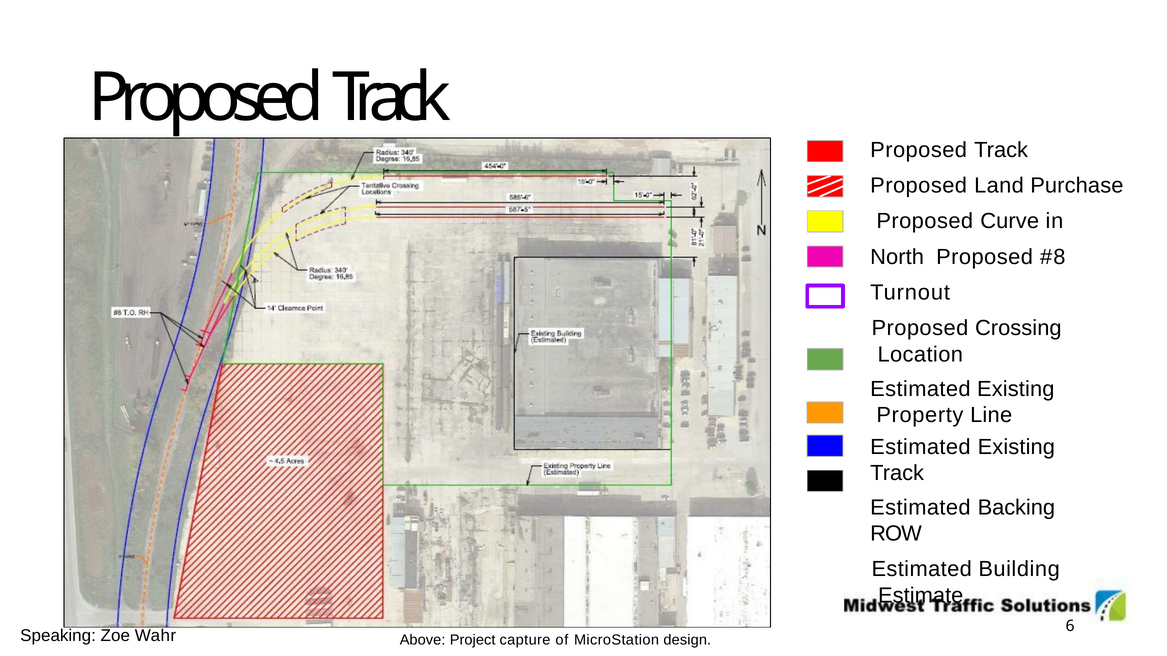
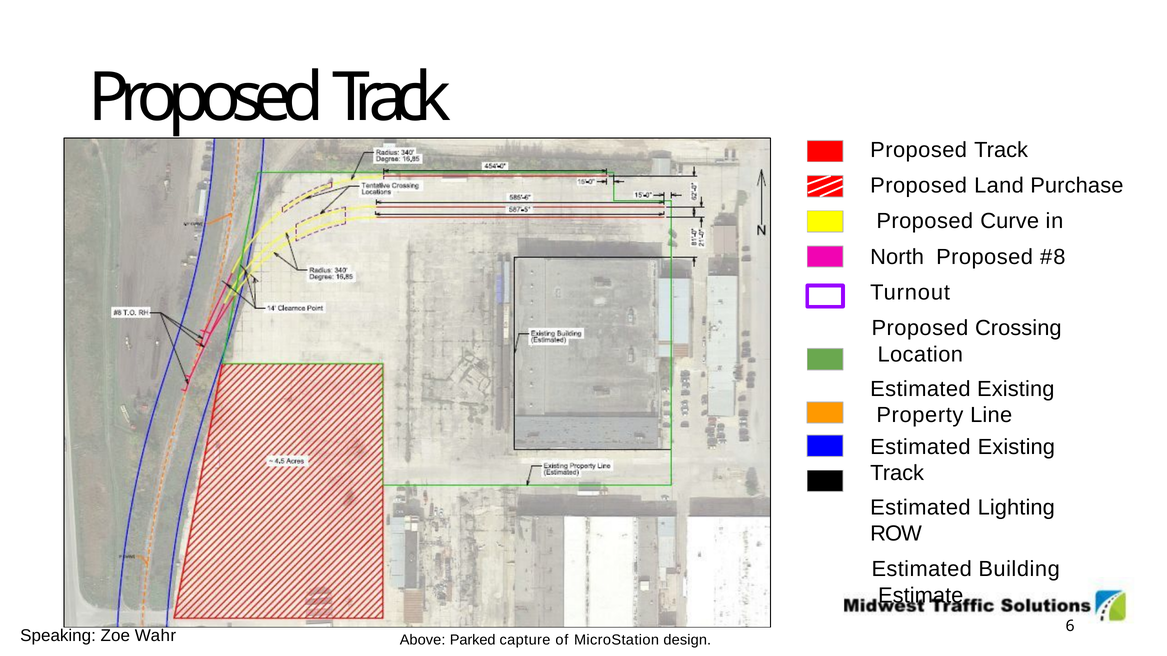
Backing: Backing -> Lighting
Project: Project -> Parked
